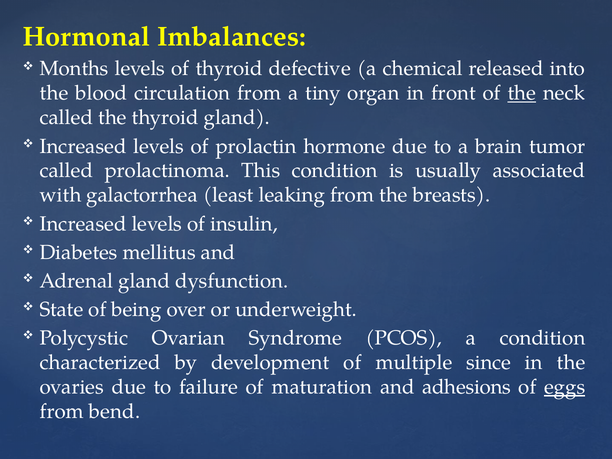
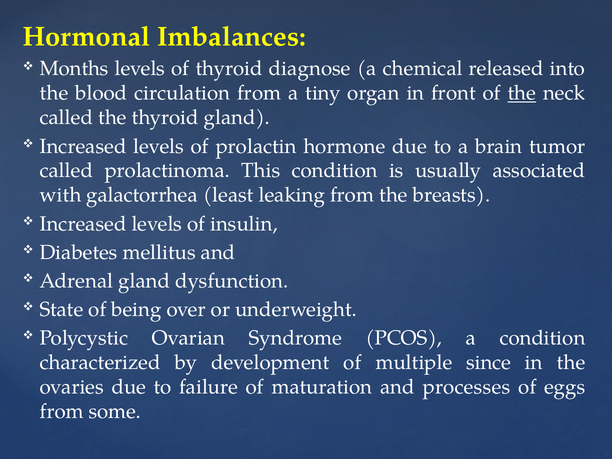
defective: defective -> diagnose
adhesions: adhesions -> processes
eggs underline: present -> none
bend: bend -> some
